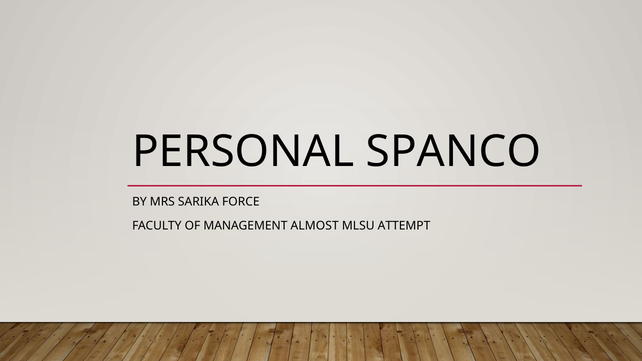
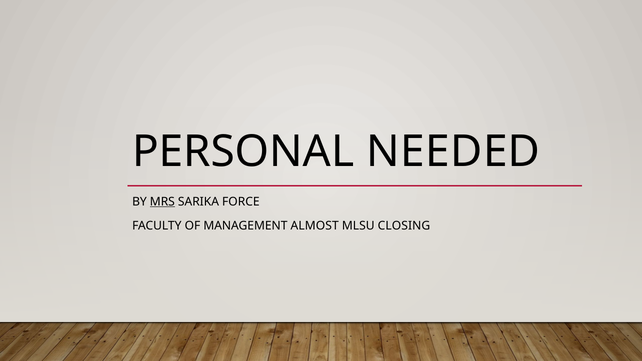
SPANCO: SPANCO -> NEEDED
MRS underline: none -> present
ATTEMPT: ATTEMPT -> CLOSING
